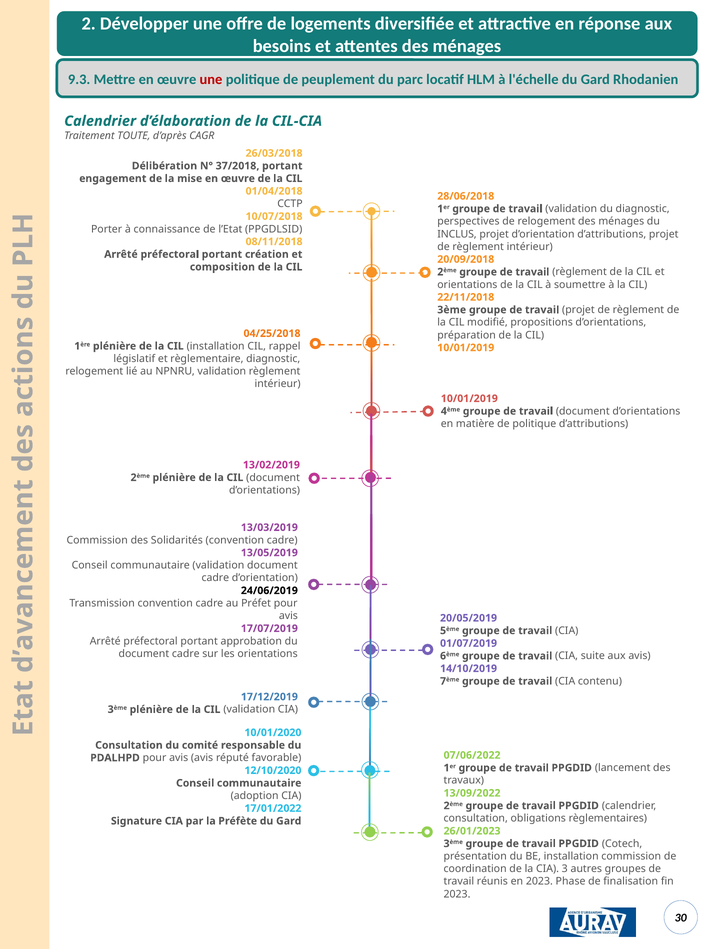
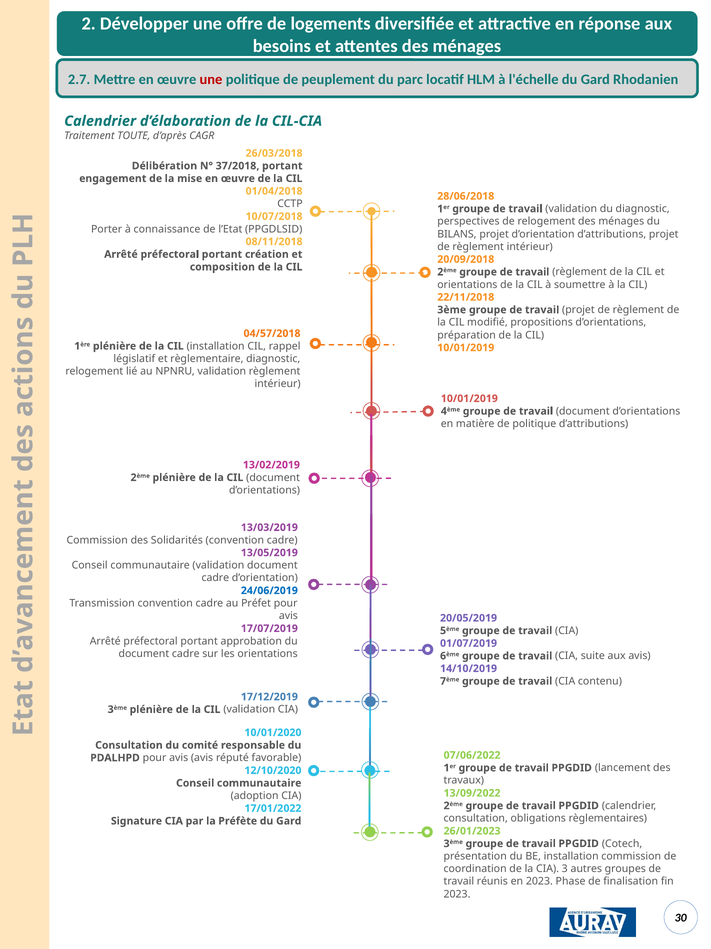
9.3: 9.3 -> 2.7
INCLUS: INCLUS -> BILANS
04/25/2018: 04/25/2018 -> 04/57/2018
24/06/2019 colour: black -> blue
